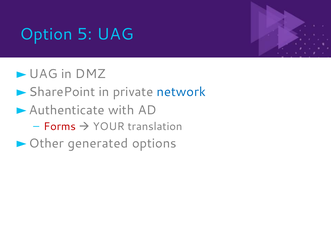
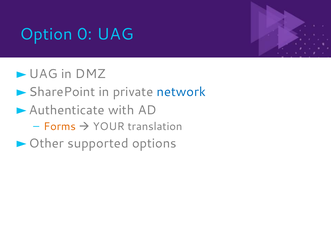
5: 5 -> 0
Forms colour: red -> orange
generated: generated -> supported
